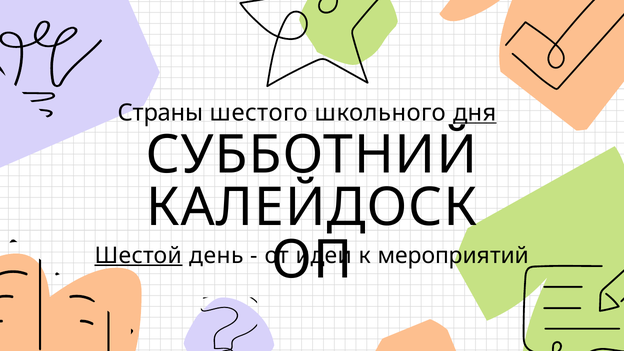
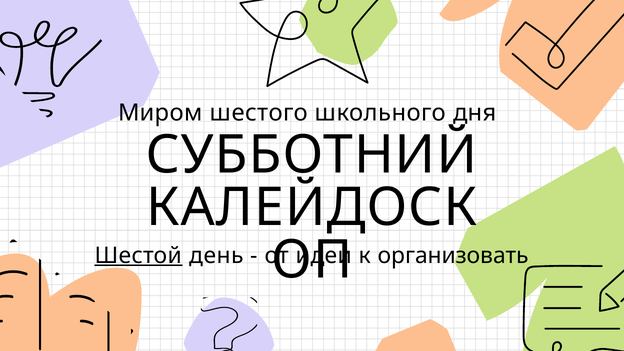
Страны: Страны -> Миром
дня underline: present -> none
мероприятий: мероприятий -> организовать
